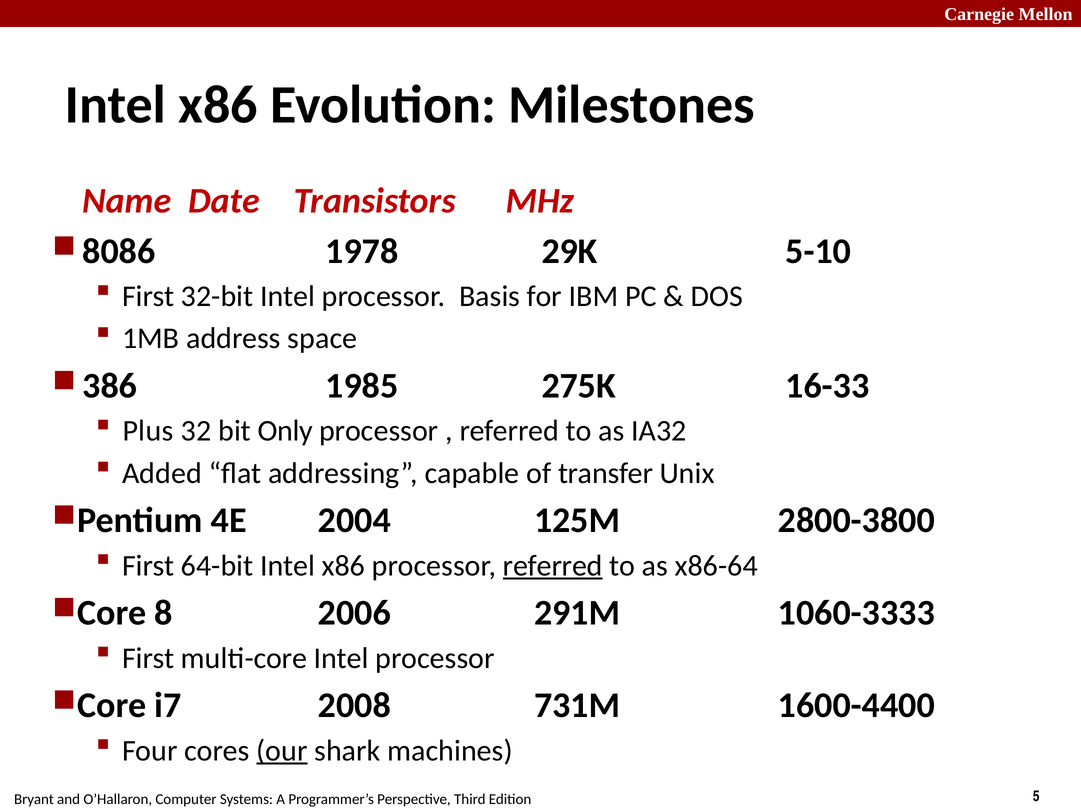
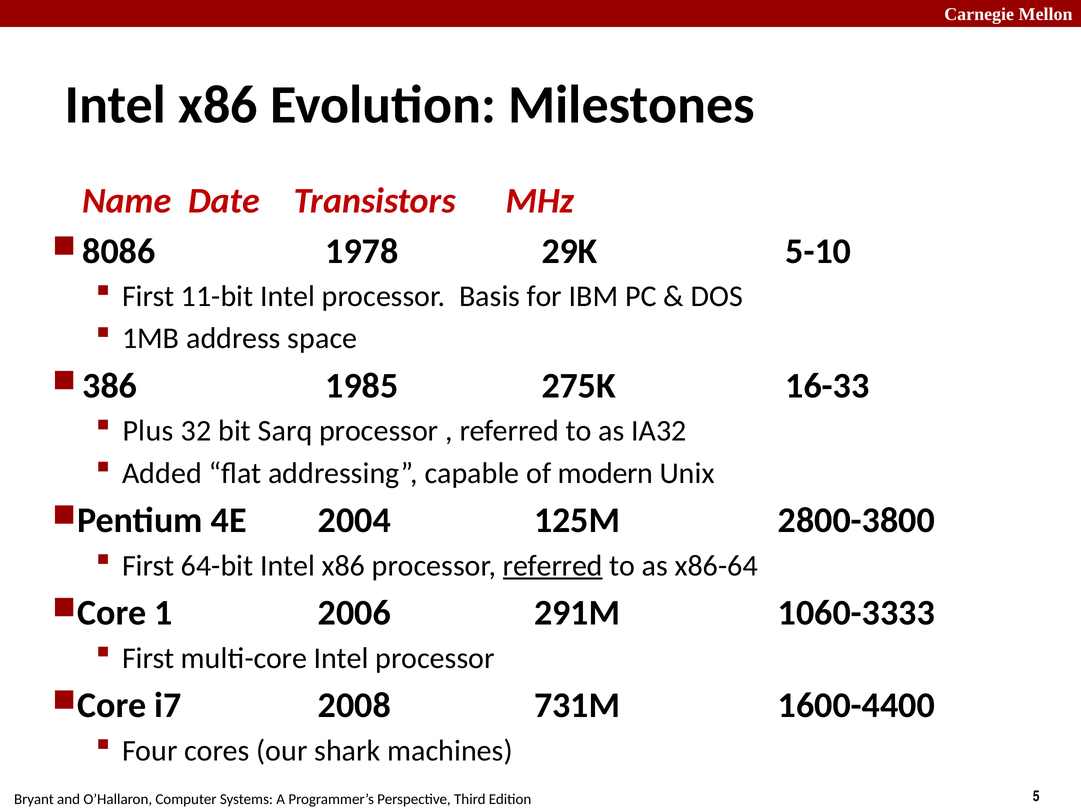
32-bit: 32-bit -> 11-bit
Only: Only -> Sarq
transfer: transfer -> modern
8: 8 -> 1
our underline: present -> none
